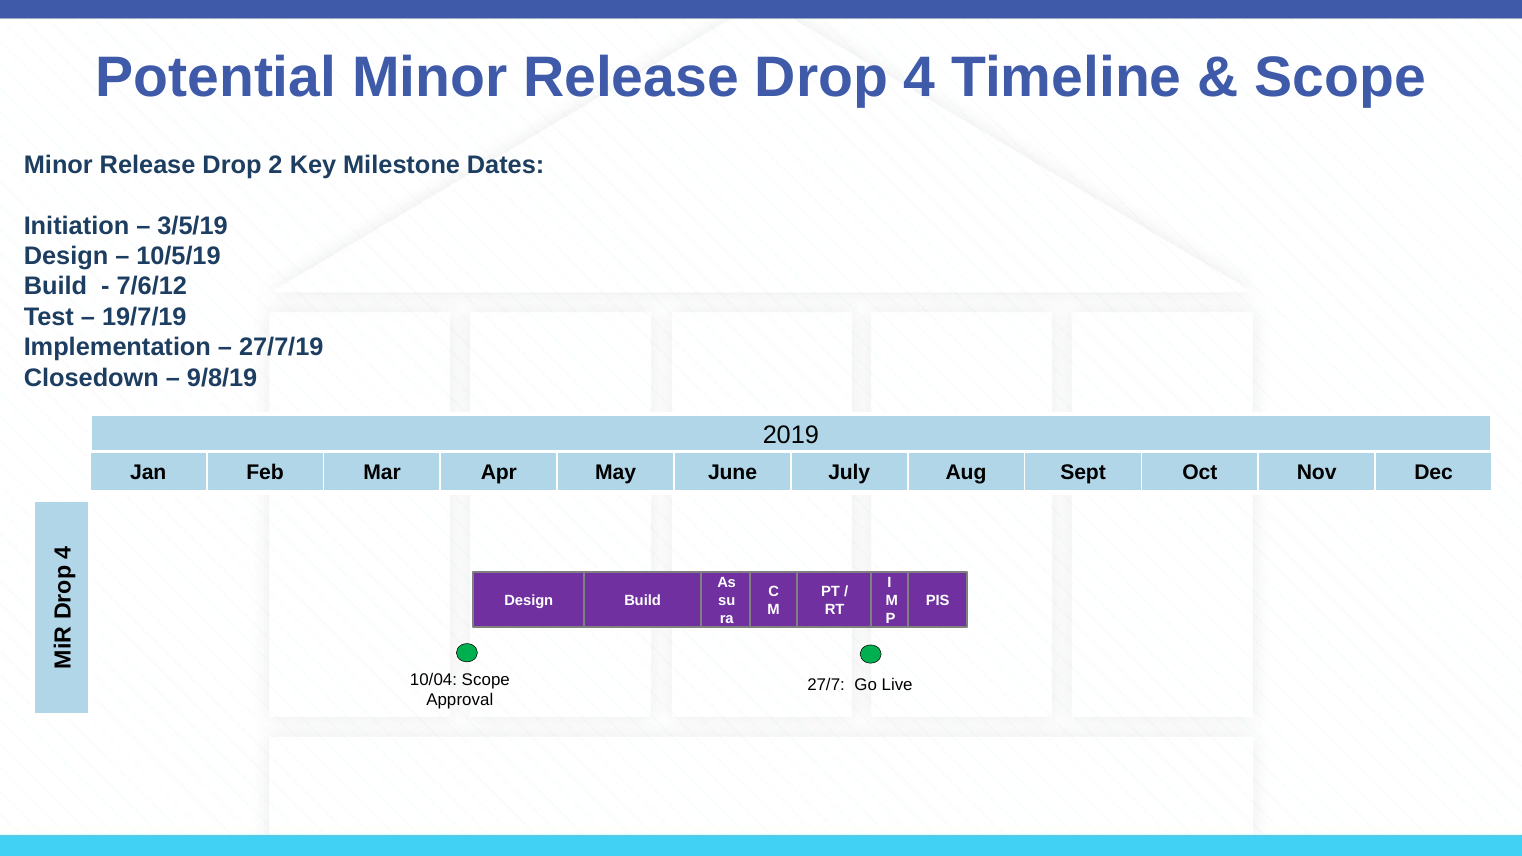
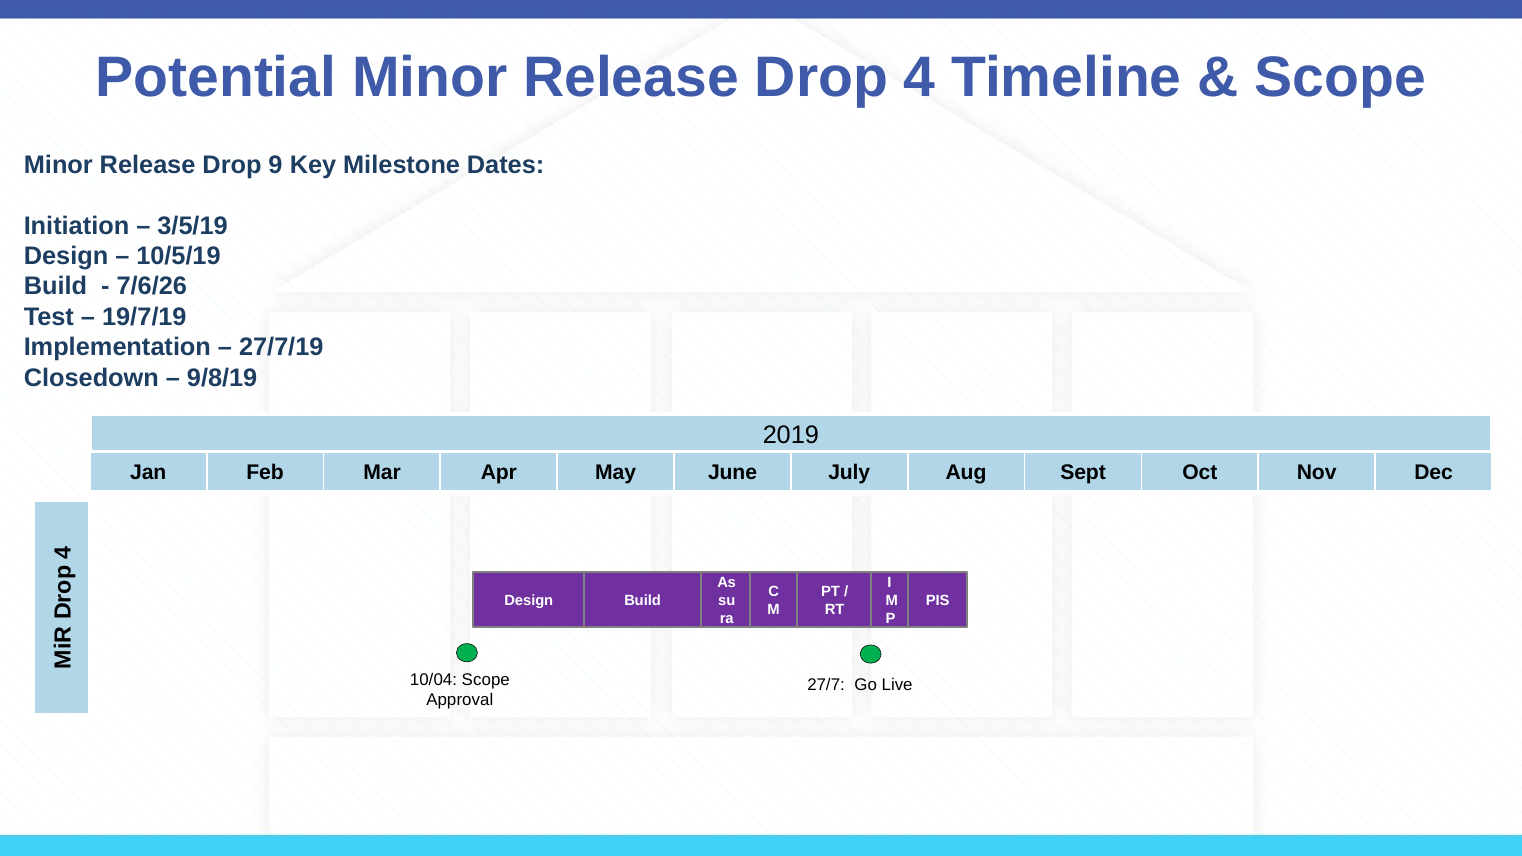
2: 2 -> 9
7/6/12: 7/6/12 -> 7/6/26
